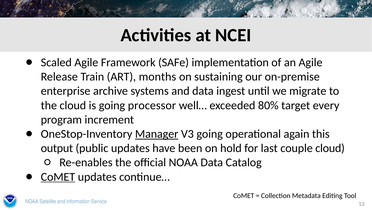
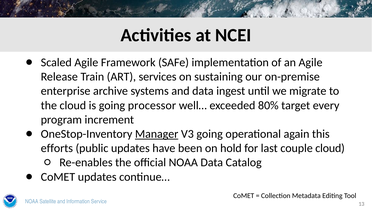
months: months -> services
output: output -> efforts
CoMET at (58, 176) underline: present -> none
